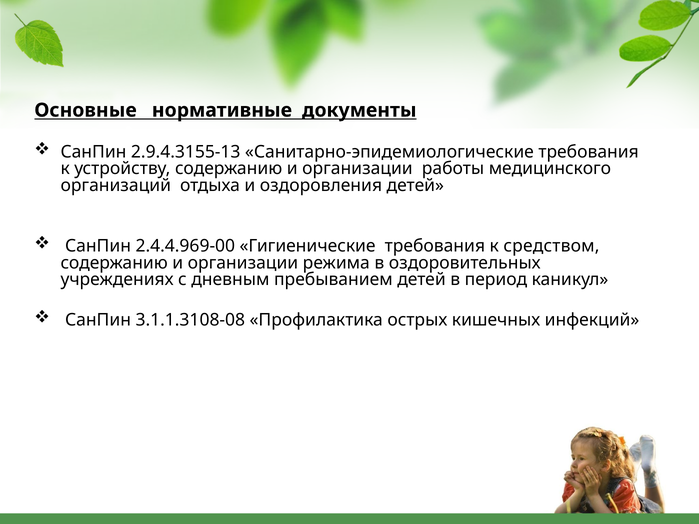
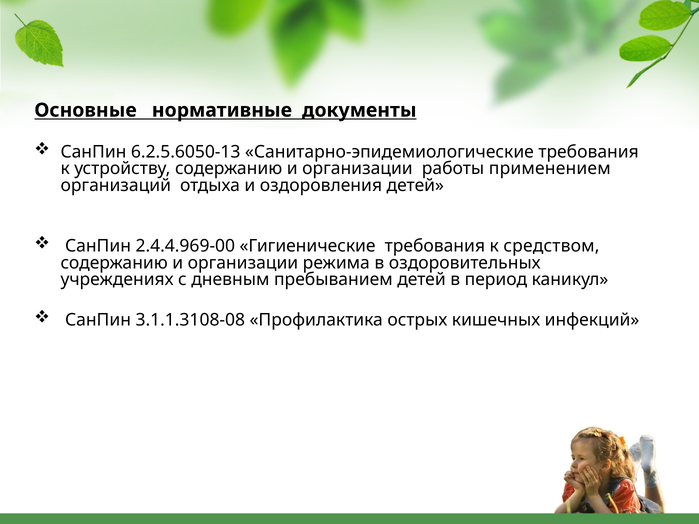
2.9.4.3155-13: 2.9.4.3155-13 -> 6.2.5.6050-13
медицинского: медицинского -> применением
